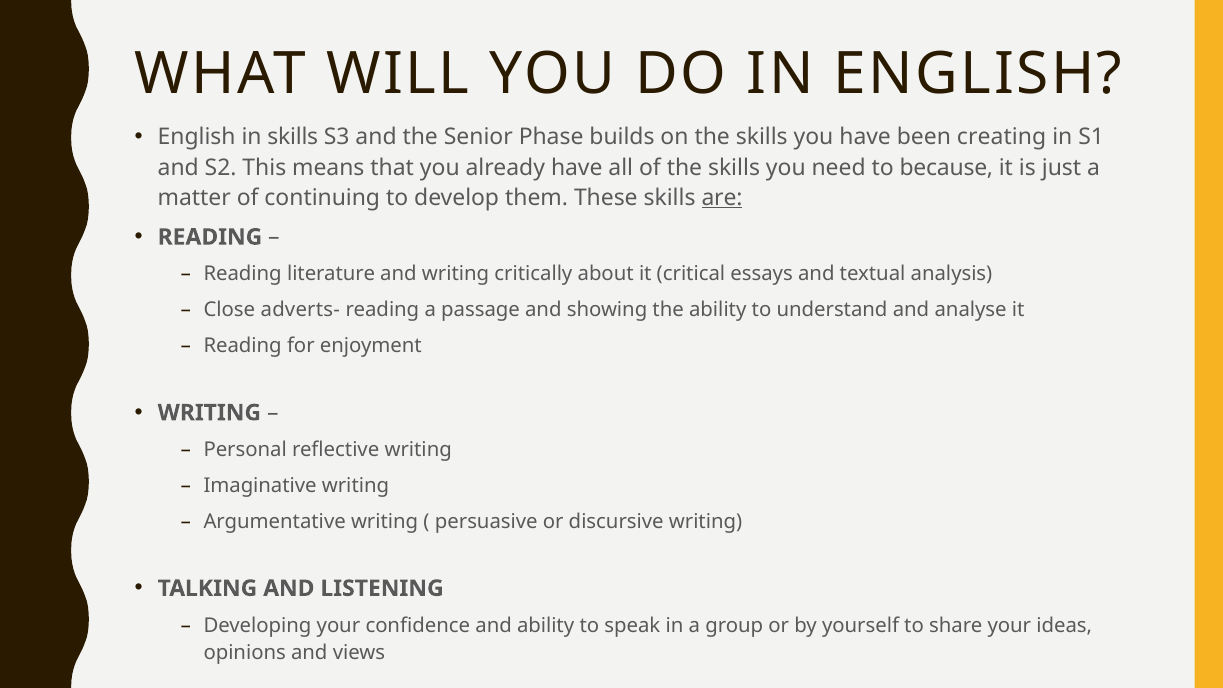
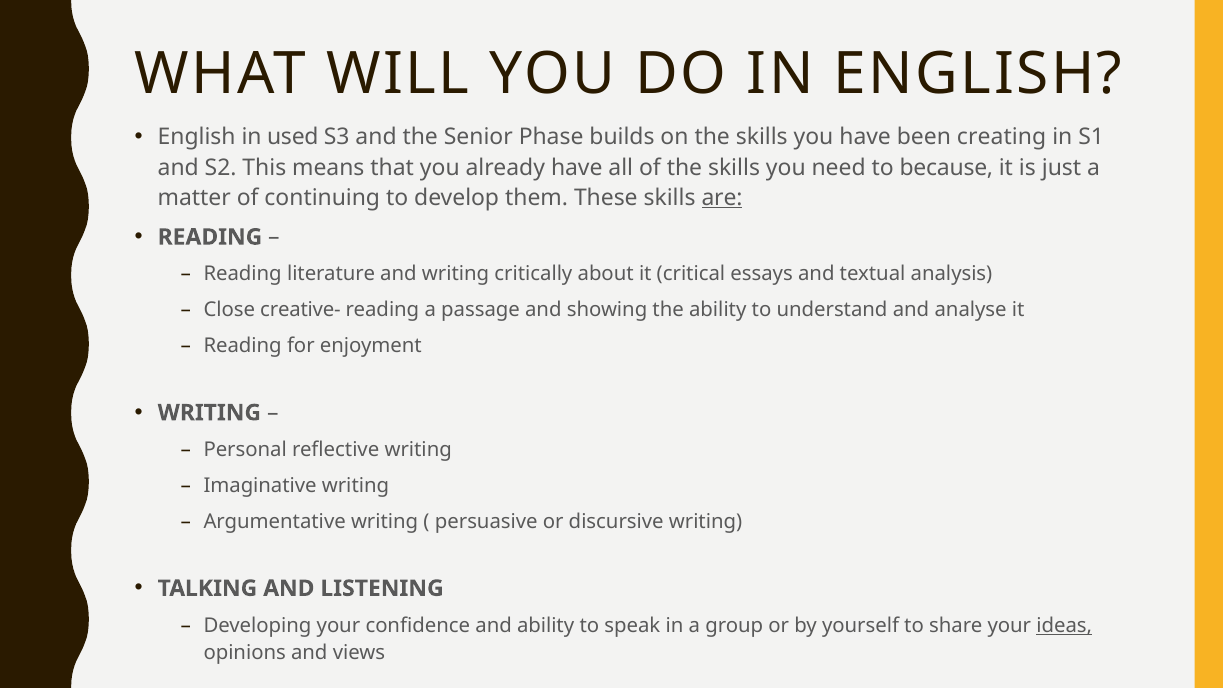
in skills: skills -> used
adverts-: adverts- -> creative-
ideas underline: none -> present
